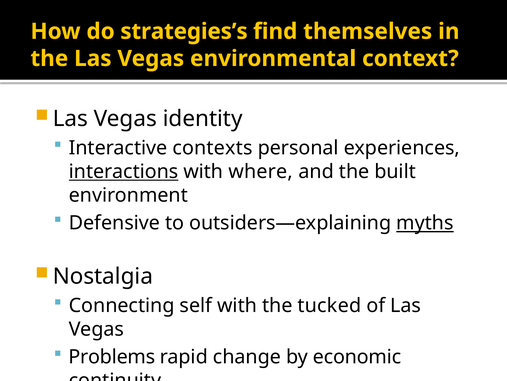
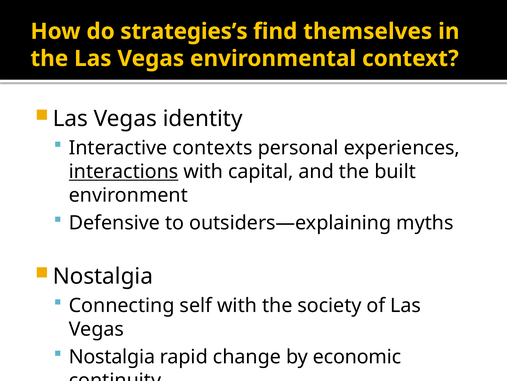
where: where -> capital
myths underline: present -> none
tucked: tucked -> society
Problems at (112, 356): Problems -> Nostalgia
